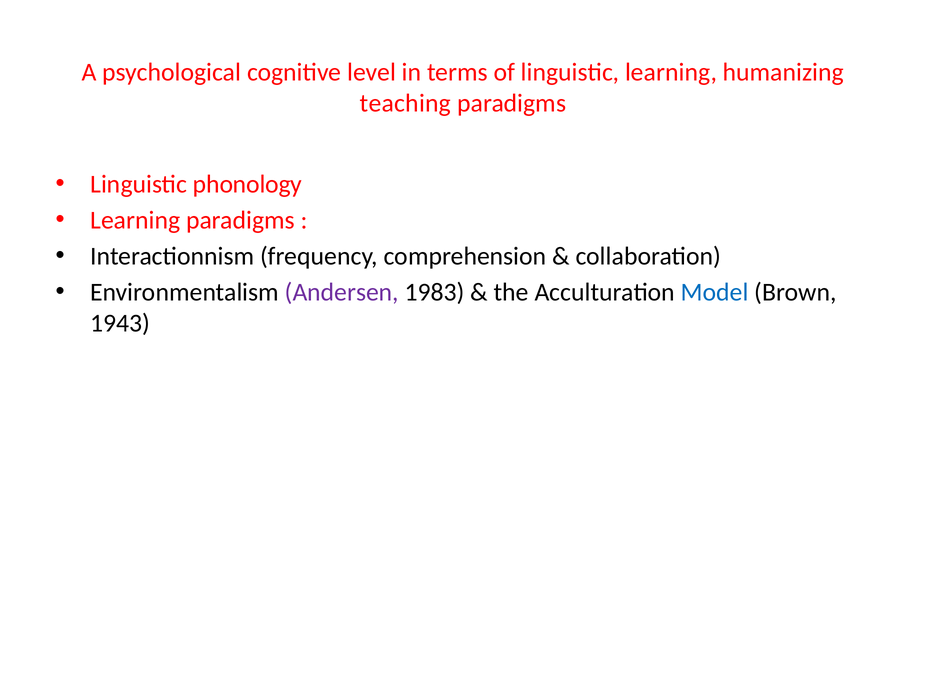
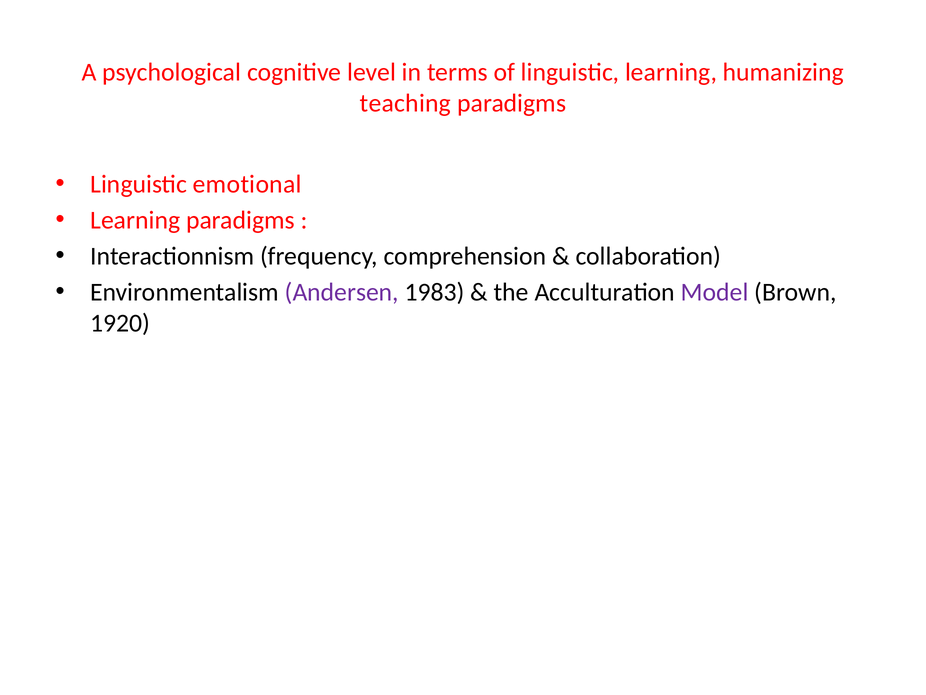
phonology: phonology -> emotional
Model colour: blue -> purple
1943: 1943 -> 1920
